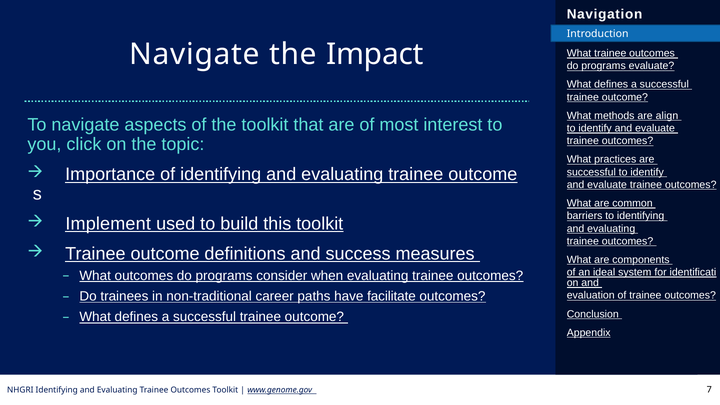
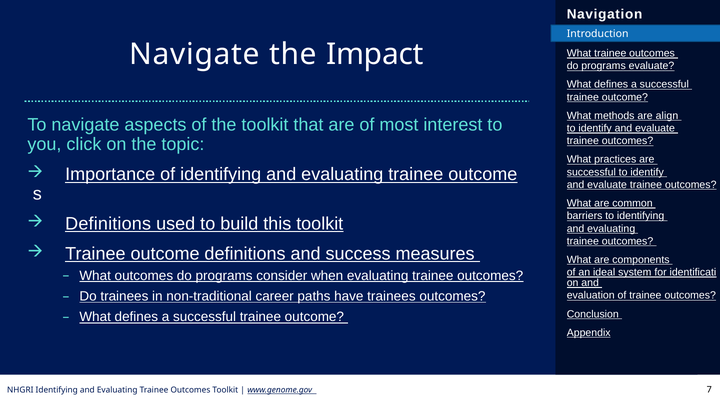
Implement at (108, 224): Implement -> Definitions
have facilitate: facilitate -> trainees
